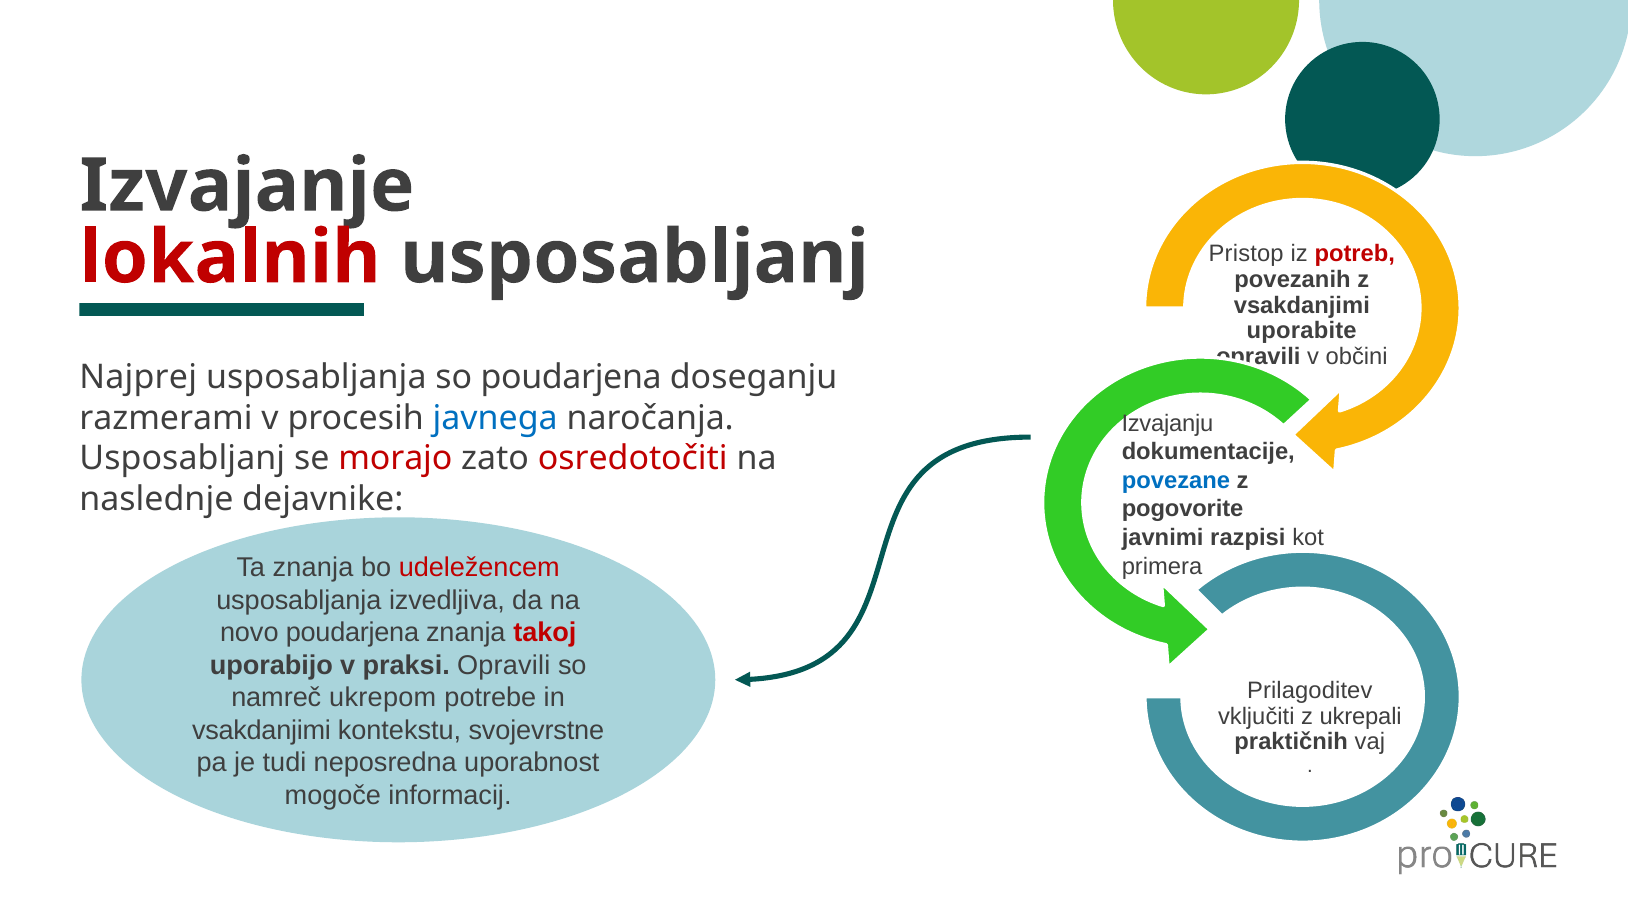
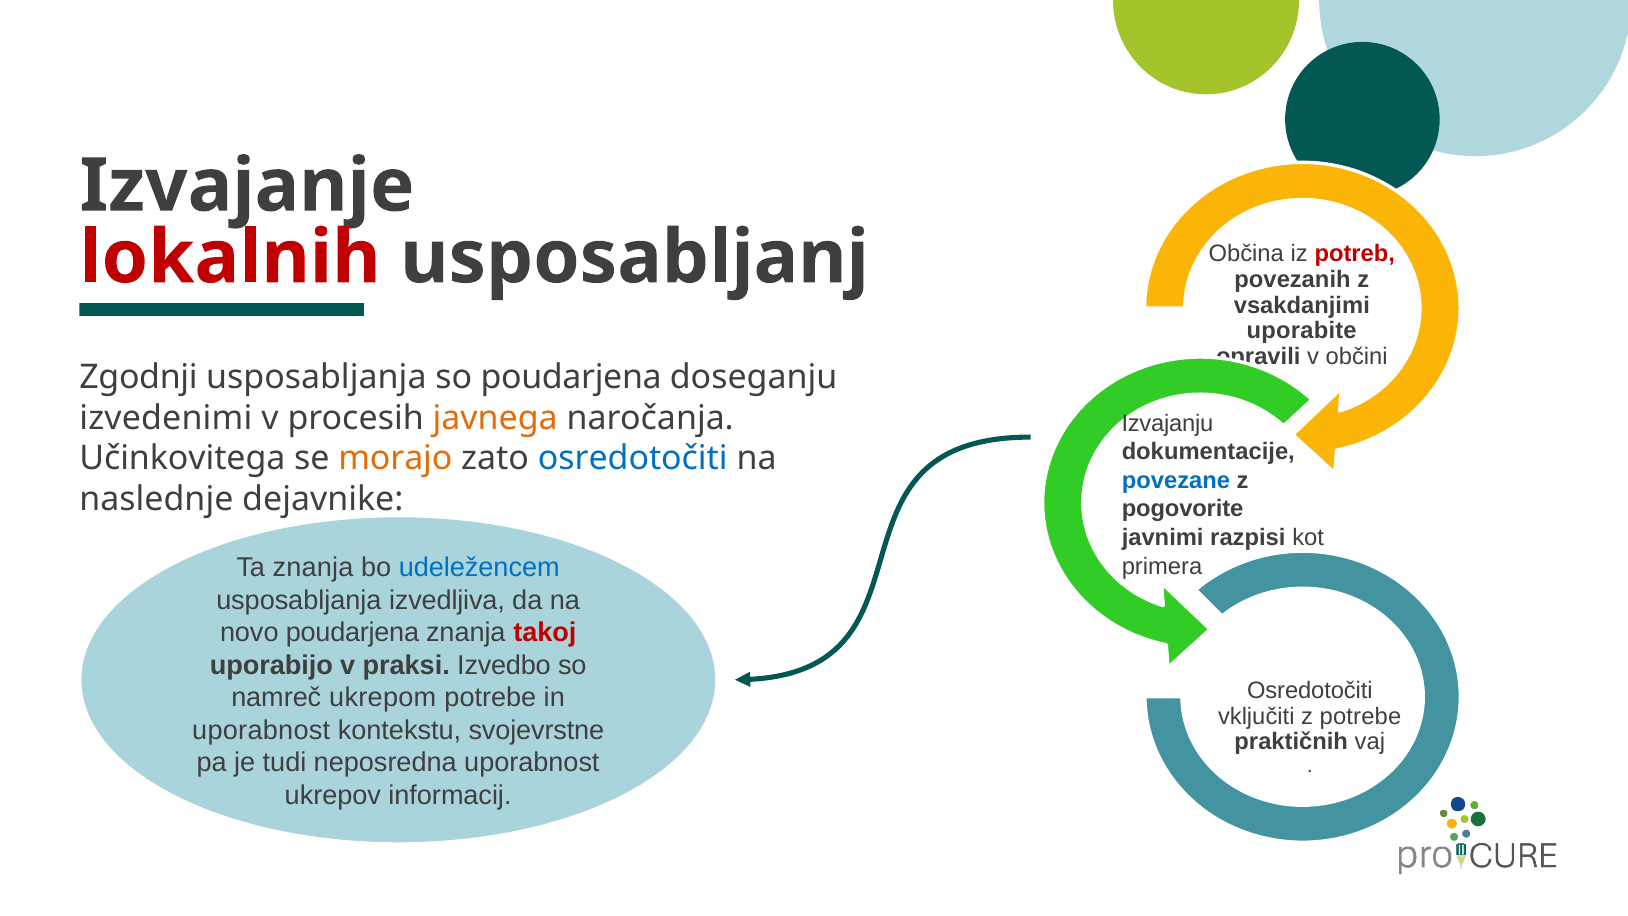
Pristop: Pristop -> Občina
Najprej: Najprej -> Zgodnji
razmerami: razmerami -> izvedenimi
javnega colour: blue -> orange
Usposabljanj at (182, 459): Usposabljanj -> Učinkovitega
morajo colour: red -> orange
osredotočiti at (633, 459) colour: red -> blue
udeležencem colour: red -> blue
praksi Opravili: Opravili -> Izvedbo
Prilagoditev at (1310, 690): Prilagoditev -> Osredotočiti
z ukrepali: ukrepali -> potrebe
vsakdanjimi at (261, 730): vsakdanjimi -> uporabnost
mogoče: mogoče -> ukrepov
